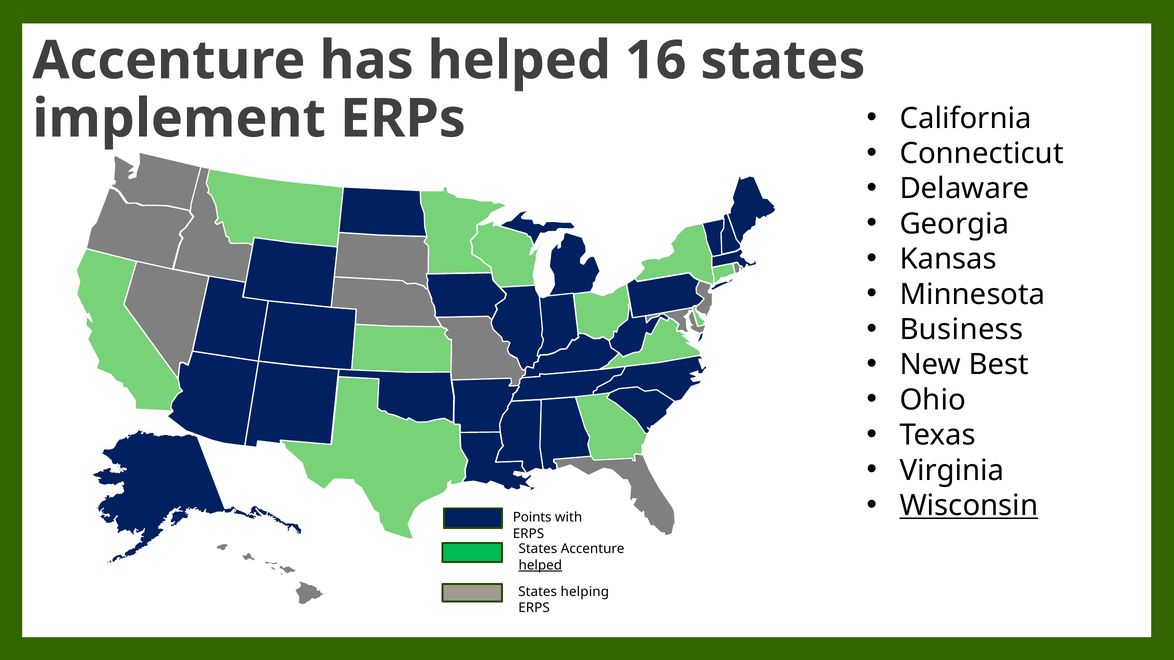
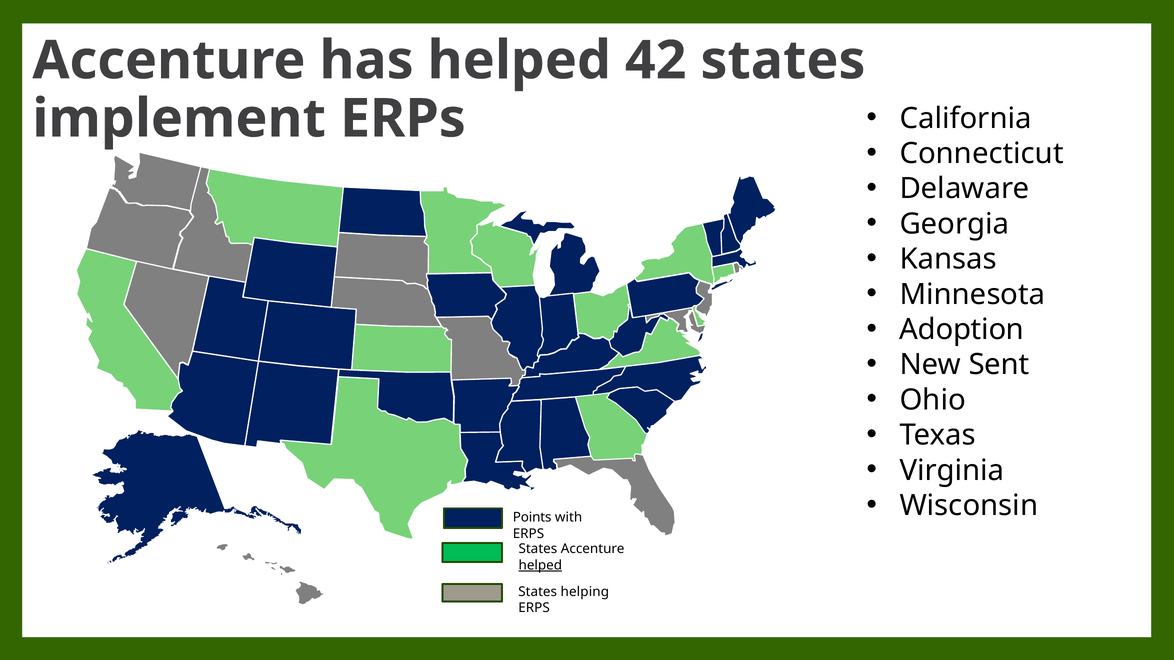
16: 16 -> 42
Business: Business -> Adoption
Best: Best -> Sent
Wisconsin underline: present -> none
